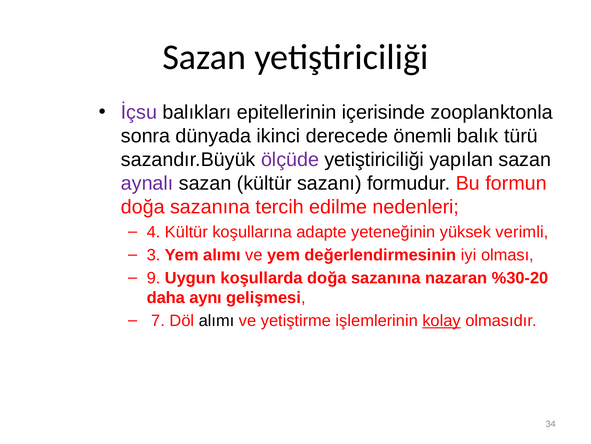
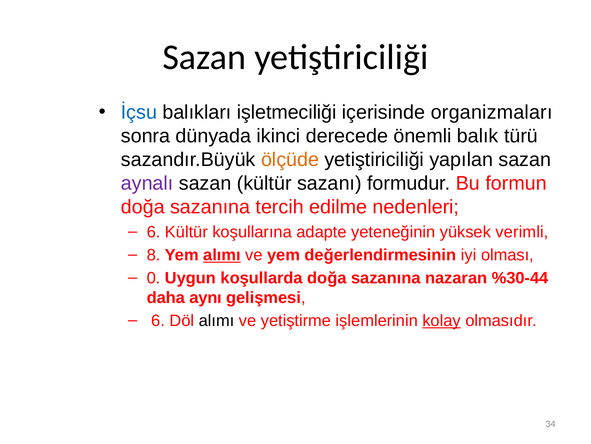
İçsu colour: purple -> blue
epitellerinin: epitellerinin -> işletmeciliği
zooplanktonla: zooplanktonla -> organizmaları
ölçüde colour: purple -> orange
4 at (154, 232): 4 -> 6
3: 3 -> 8
alımı at (222, 255) underline: none -> present
9: 9 -> 0
%30-20: %30-20 -> %30-44
7 at (158, 320): 7 -> 6
